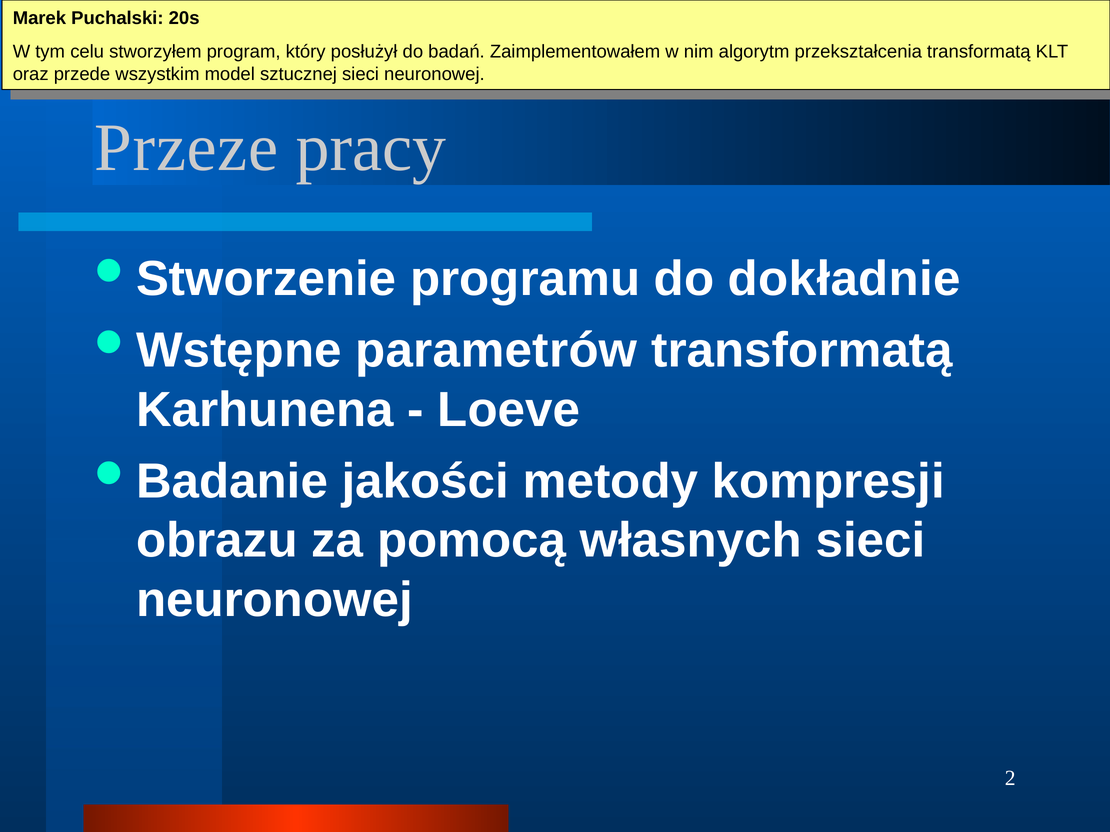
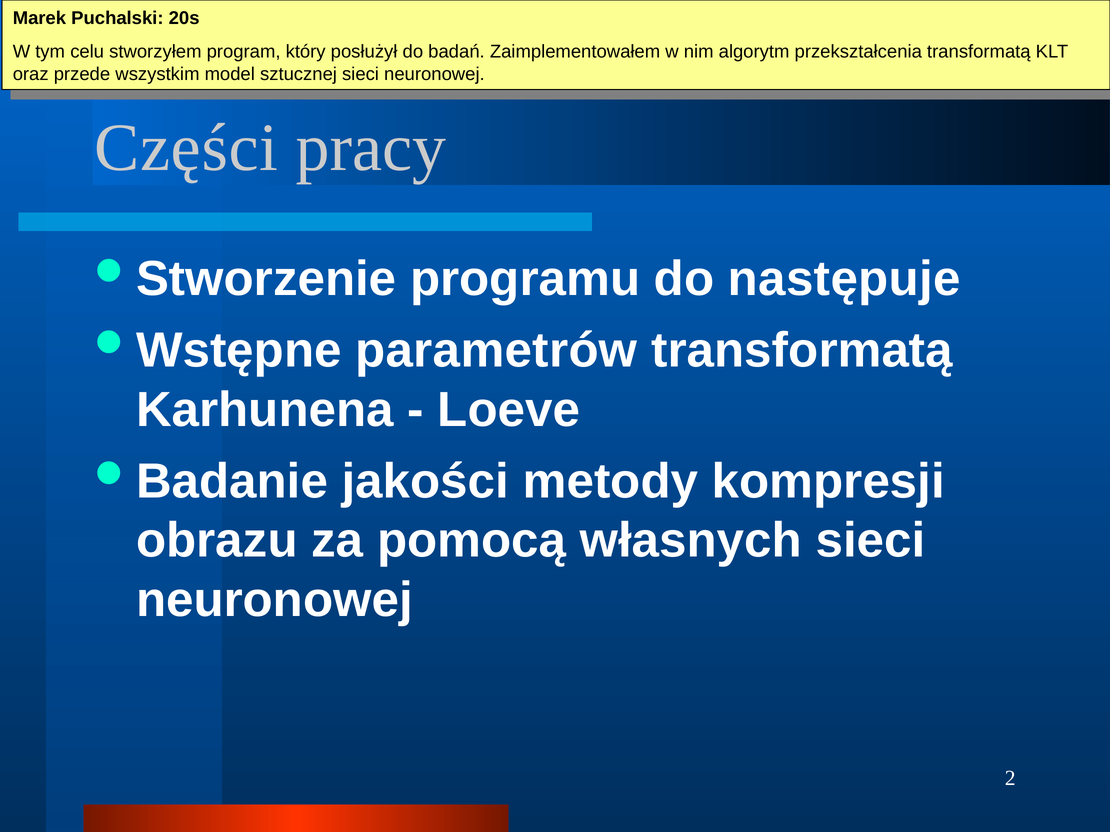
Przeze: Przeze -> Części
dokładnie: dokładnie -> następuje
